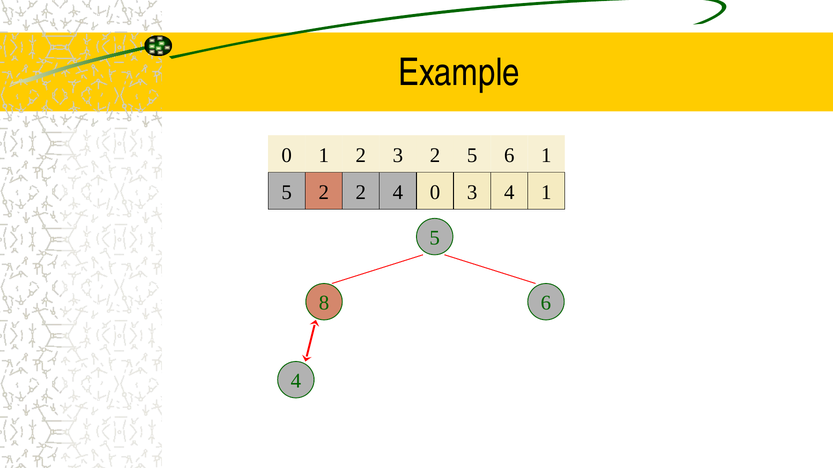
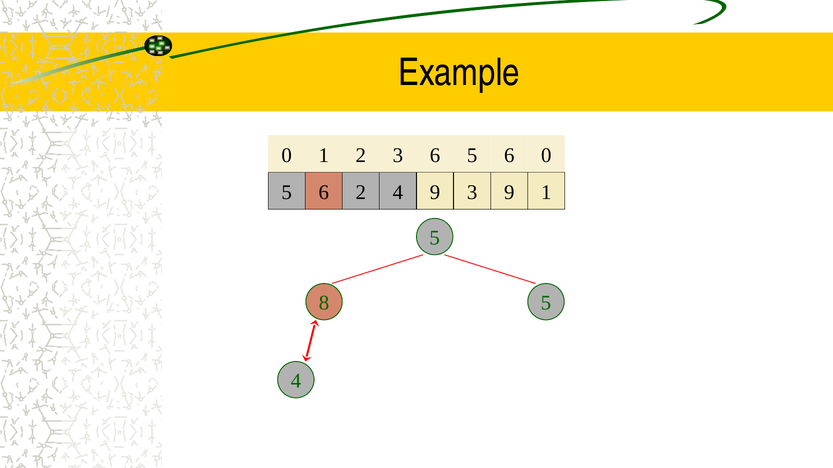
3 2: 2 -> 6
6 1: 1 -> 0
2 at (324, 192): 2 -> 6
2 4 0: 0 -> 9
3 4: 4 -> 9
8 6: 6 -> 5
